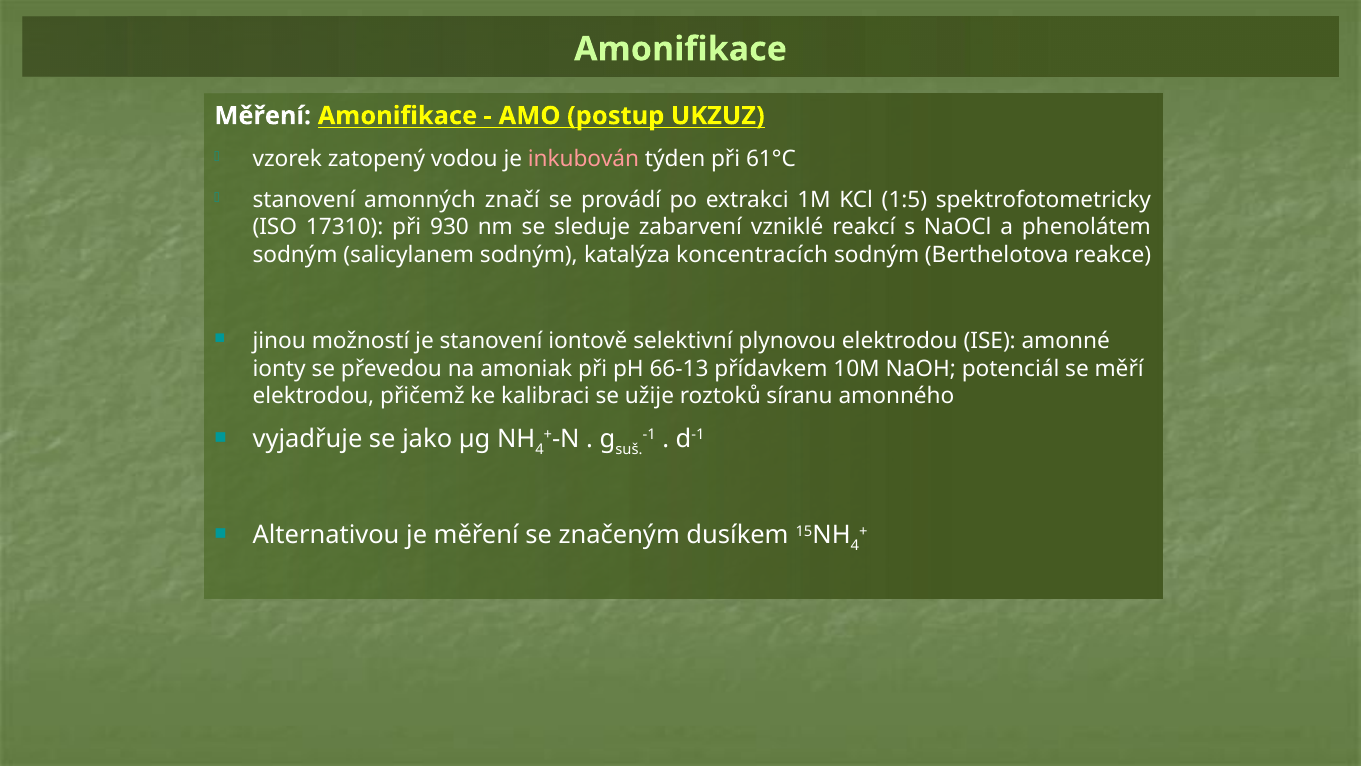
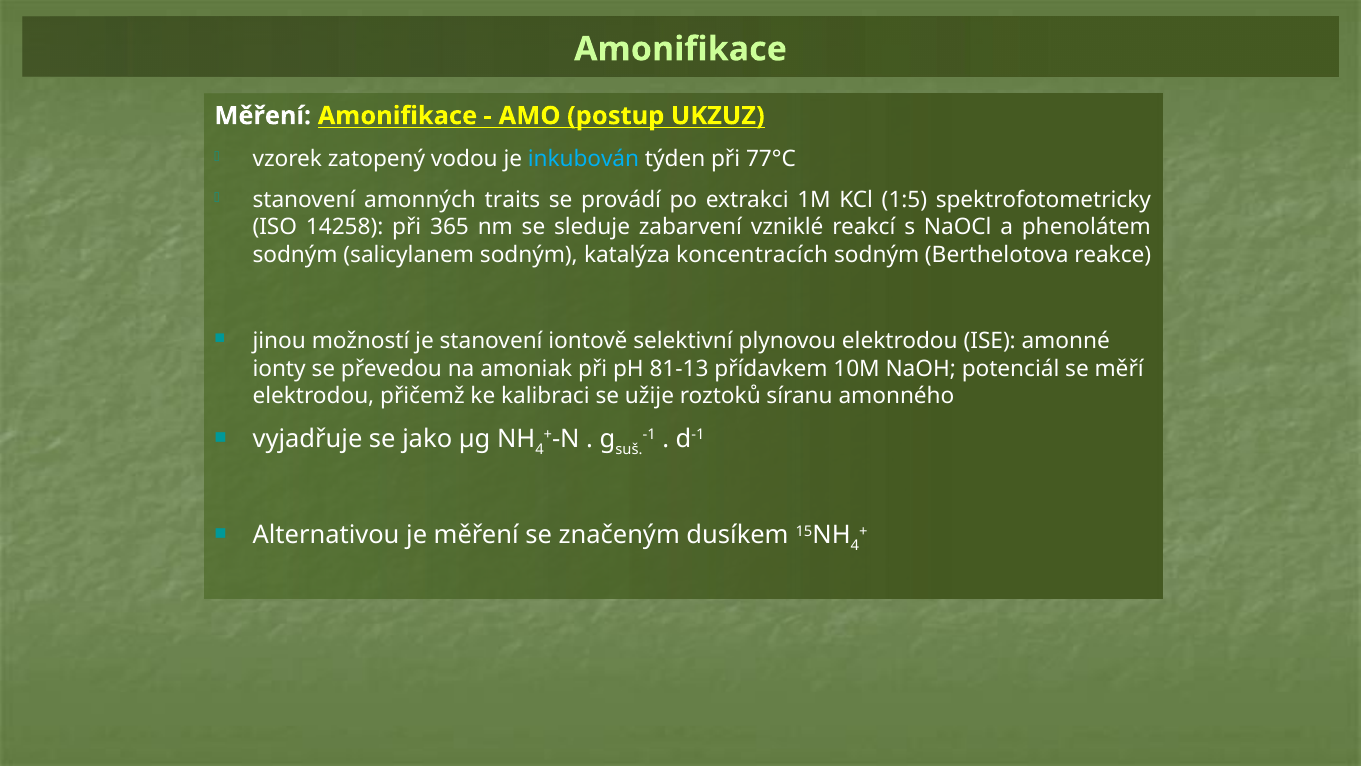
inkubován colour: pink -> light blue
61°C: 61°C -> 77°C
značí: značí -> traits
17310: 17310 -> 14258
930: 930 -> 365
66-13: 66-13 -> 81-13
